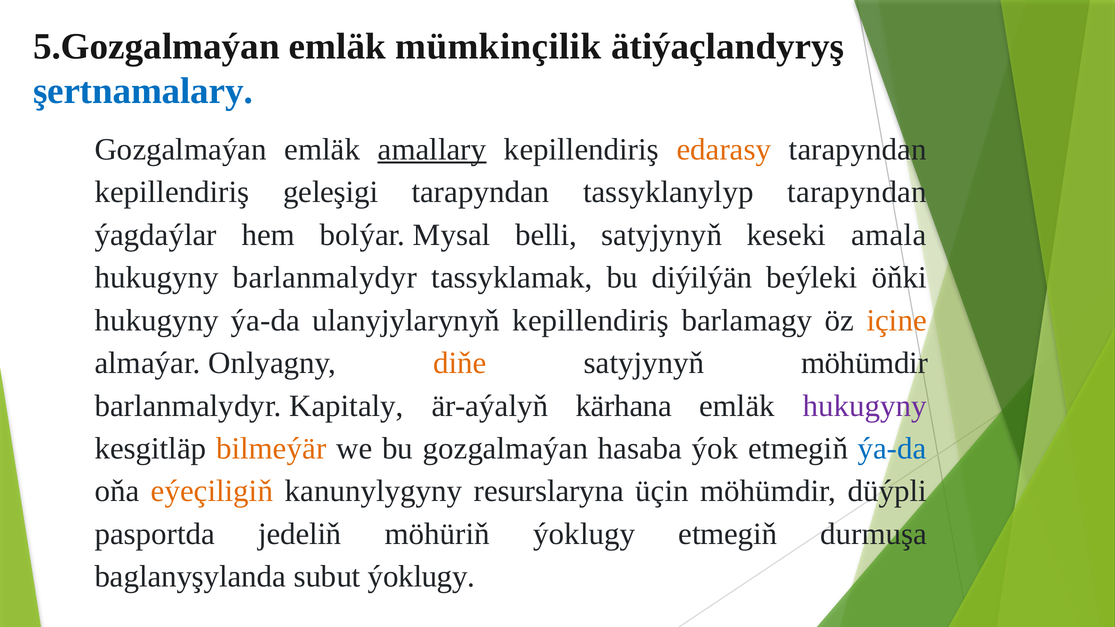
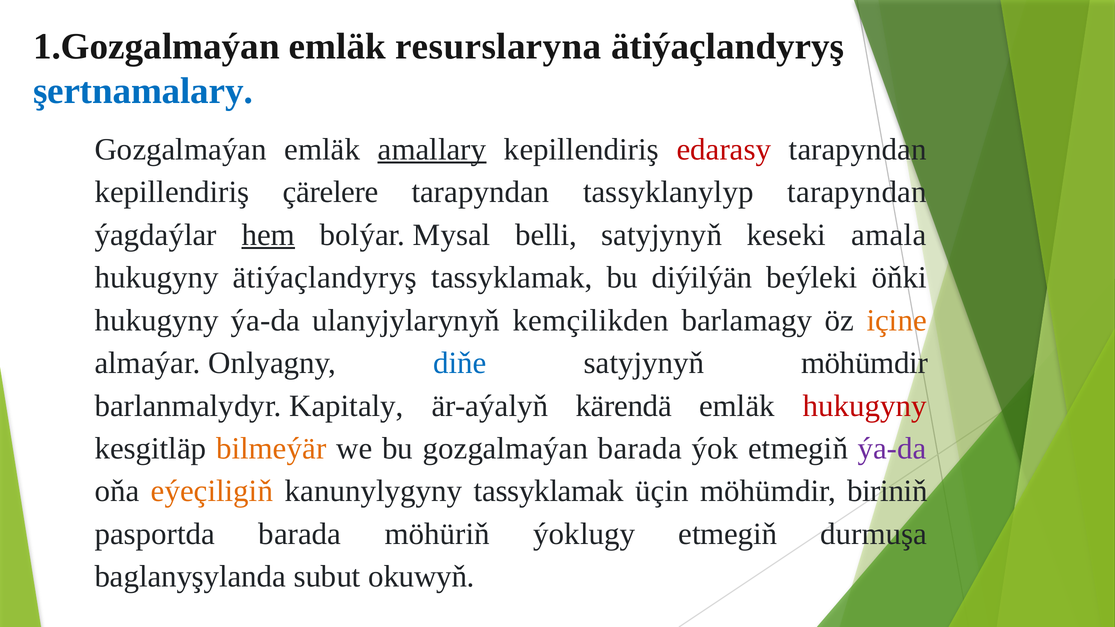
5.Gozgalmaýan: 5.Gozgalmaýan -> 1.Gozgalmaýan
mümkinçilik: mümkinçilik -> resurslaryna
edarasy colour: orange -> red
geleşigi: geleşigi -> çärelere
hem underline: none -> present
hukugyny barlanmalydyr: barlanmalydyr -> ätiýaçlandyryş
ulanyjylarynyň kepillendiriş: kepillendiriş -> kemçilikden
diňe colour: orange -> blue
kärhana: kärhana -> kärendä
hukugyny at (865, 406) colour: purple -> red
gozgalmaýan hasaba: hasaba -> barada
ýa-da at (892, 449) colour: blue -> purple
kanunylygyny resurslaryna: resurslaryna -> tassyklamak
düýpli: düýpli -> biriniň
pasportda jedeliň: jedeliň -> barada
subut ýoklugy: ýoklugy -> okuwyň
